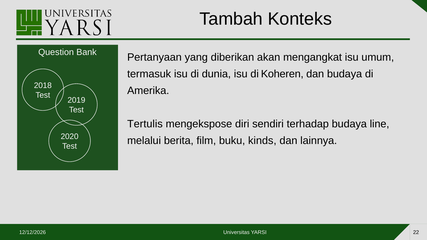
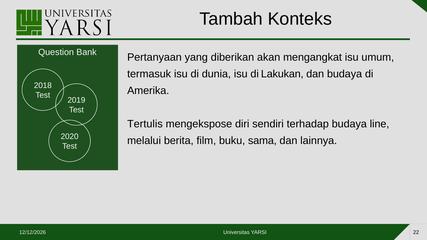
Koheren: Koheren -> Lakukan
kinds: kinds -> sama
